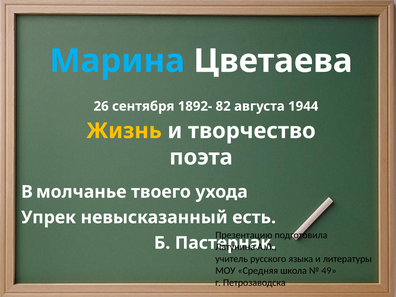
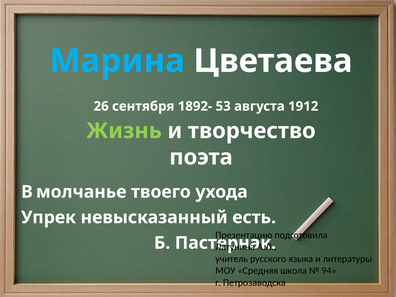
82: 82 -> 53
1944: 1944 -> 1912
Жизнь colour: yellow -> light green
49: 49 -> 94
